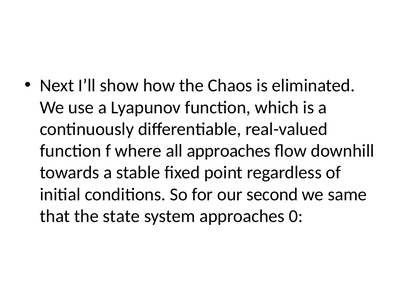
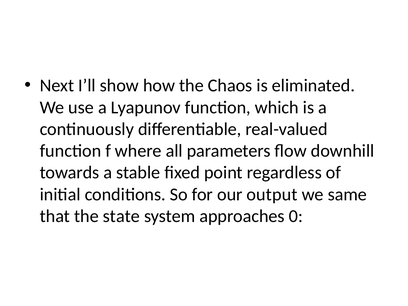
all approaches: approaches -> parameters
second: second -> output
